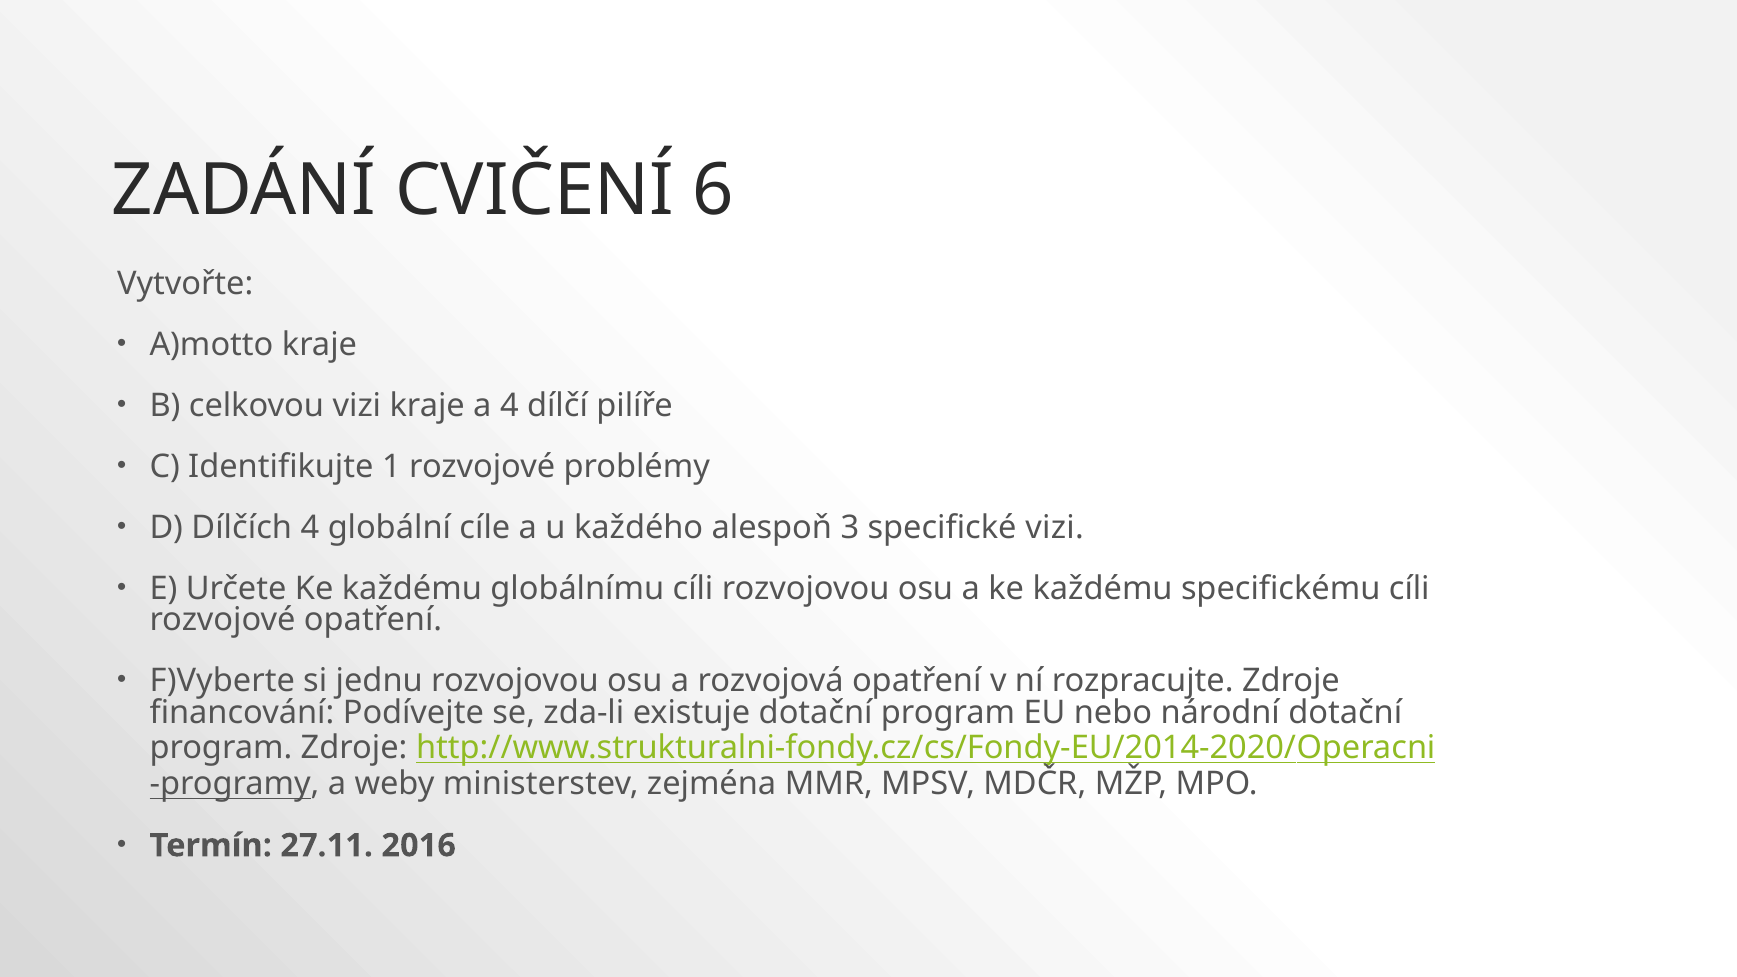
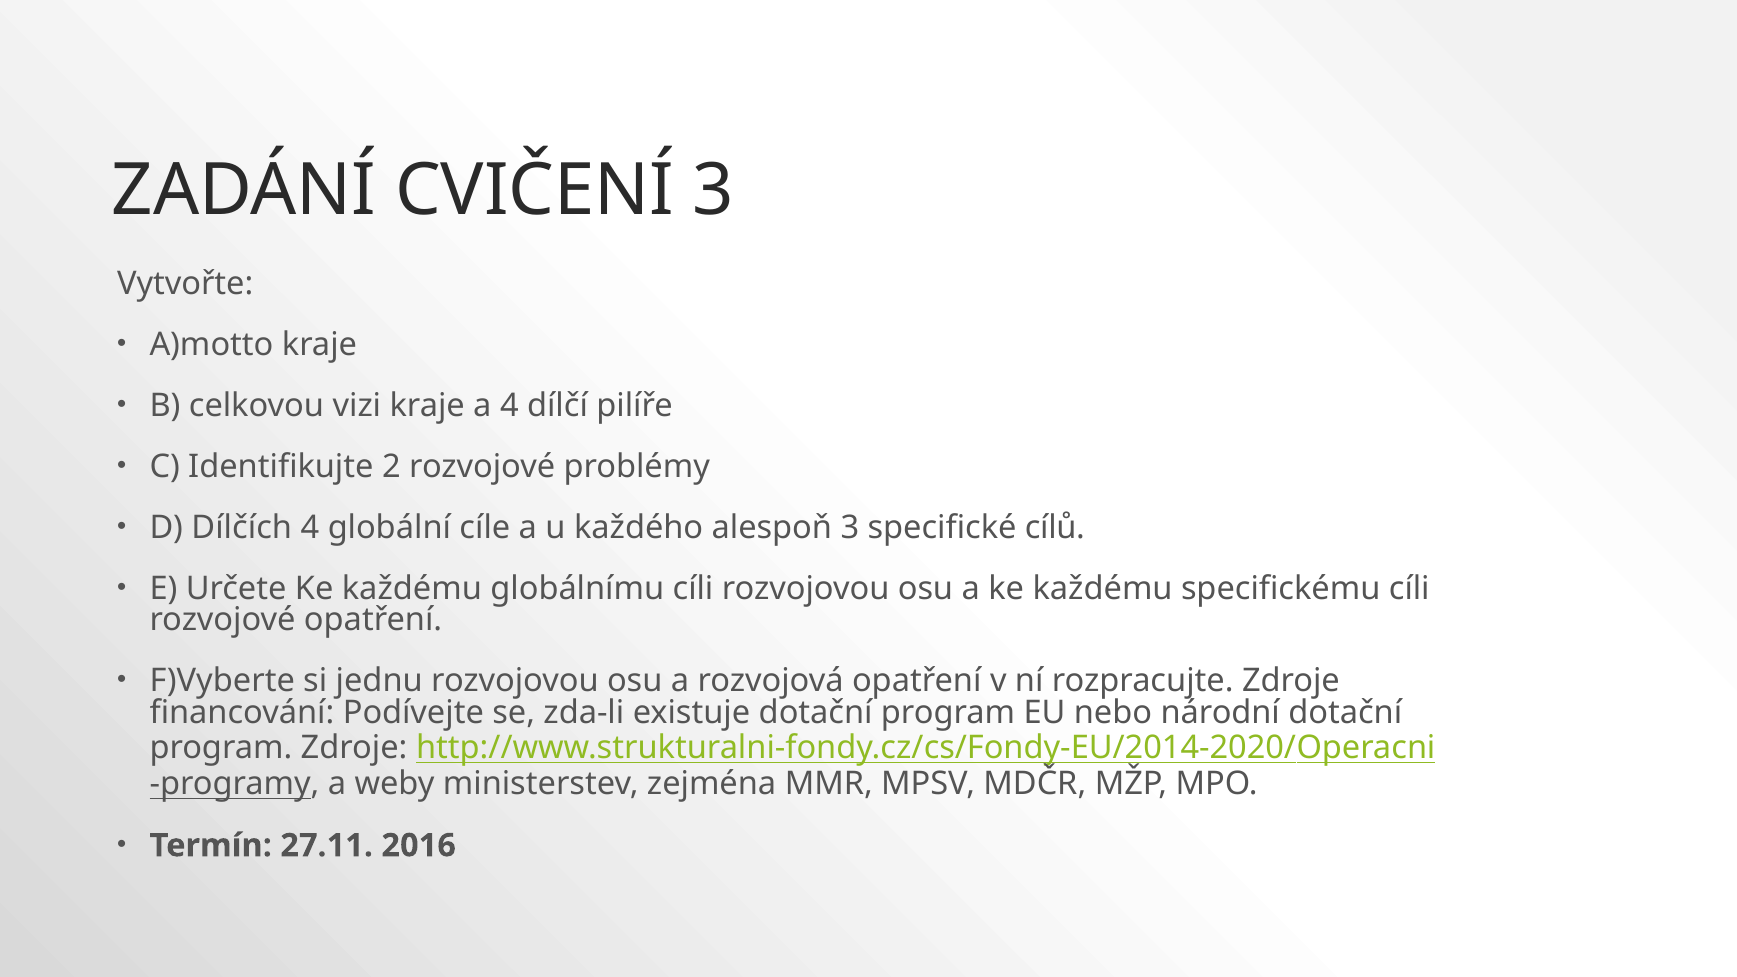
CVIČENÍ 6: 6 -> 3
1: 1 -> 2
specifické vizi: vizi -> cílů
